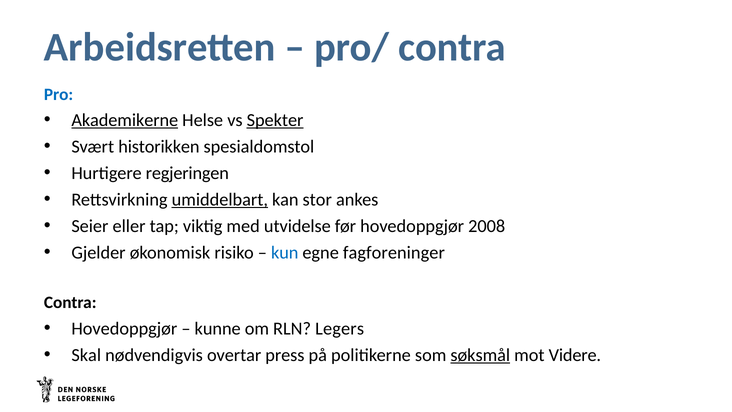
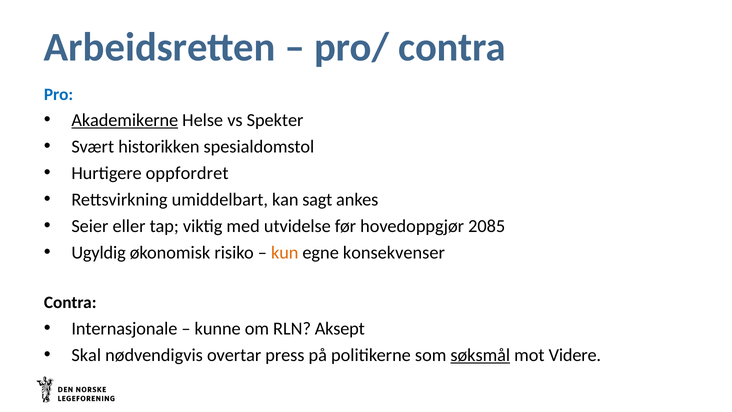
Spekter underline: present -> none
regjeringen: regjeringen -> oppfordret
umiddelbart underline: present -> none
stor: stor -> sagt
2008: 2008 -> 2085
Gjelder: Gjelder -> Ugyldig
kun colour: blue -> orange
fagforeninger: fagforeninger -> konsekvenser
Hovedoppgjør at (124, 328): Hovedoppgjør -> Internasjonale
Legers: Legers -> Aksept
